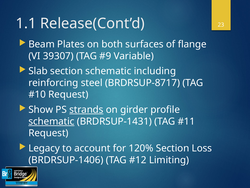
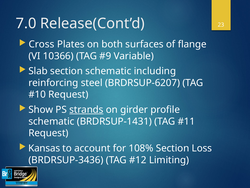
1.1: 1.1 -> 7.0
Beam: Beam -> Cross
39307: 39307 -> 10366
BRDRSUP-8717: BRDRSUP-8717 -> BRDRSUP-6207
schematic at (51, 121) underline: present -> none
Legacy: Legacy -> Kansas
120%: 120% -> 108%
BRDRSUP-1406: BRDRSUP-1406 -> BRDRSUP-3436
